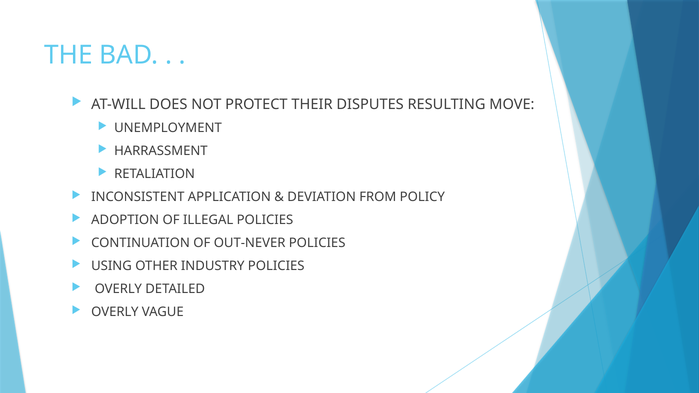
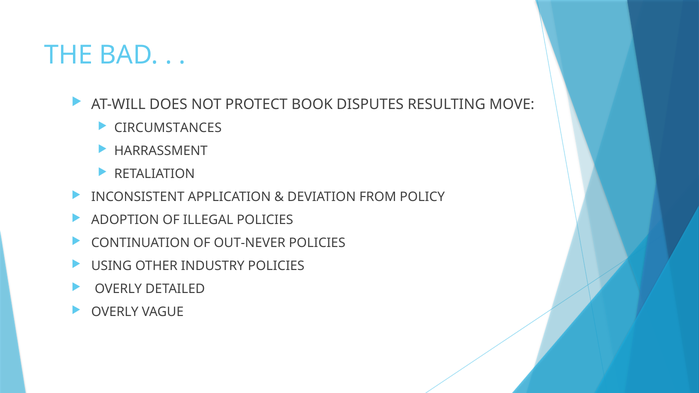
THEIR: THEIR -> BOOK
UNEMPLOYMENT: UNEMPLOYMENT -> CIRCUMSTANCES
